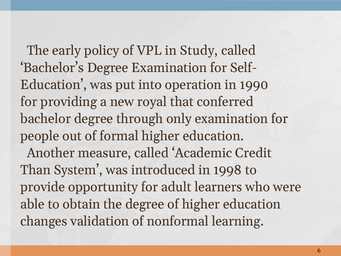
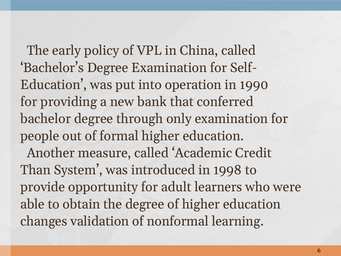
Study: Study -> China
royal: royal -> bank
